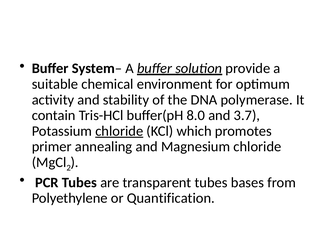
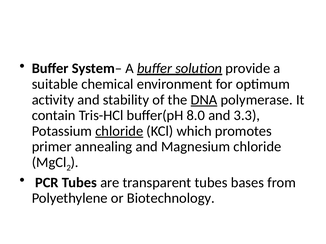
DNA underline: none -> present
3.7: 3.7 -> 3.3
Quantification: Quantification -> Biotechnology
